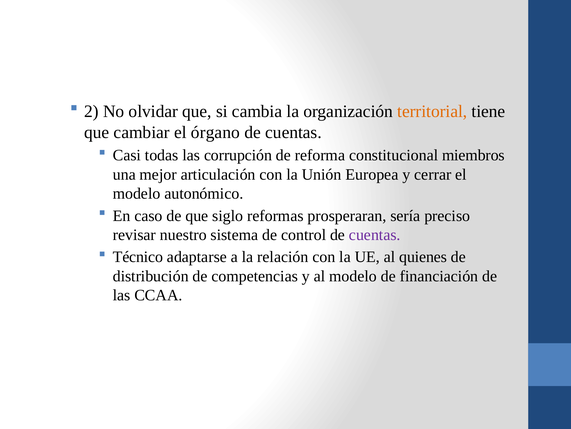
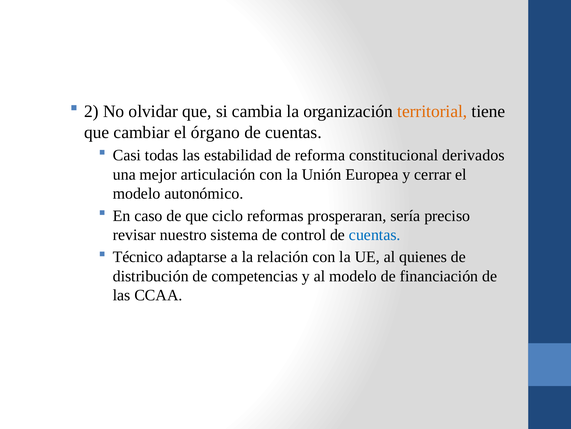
corrupción: corrupción -> estabilidad
miembros: miembros -> derivados
siglo: siglo -> ciclo
cuentas at (375, 234) colour: purple -> blue
